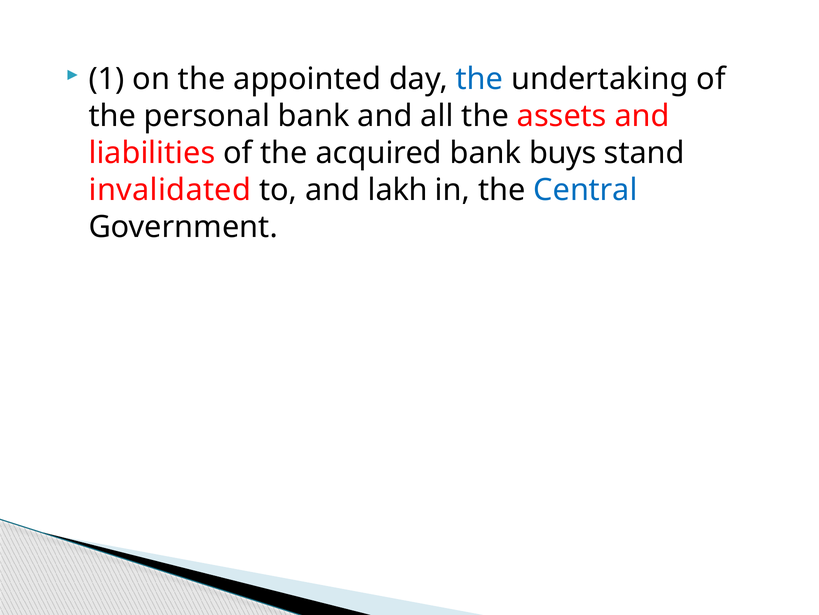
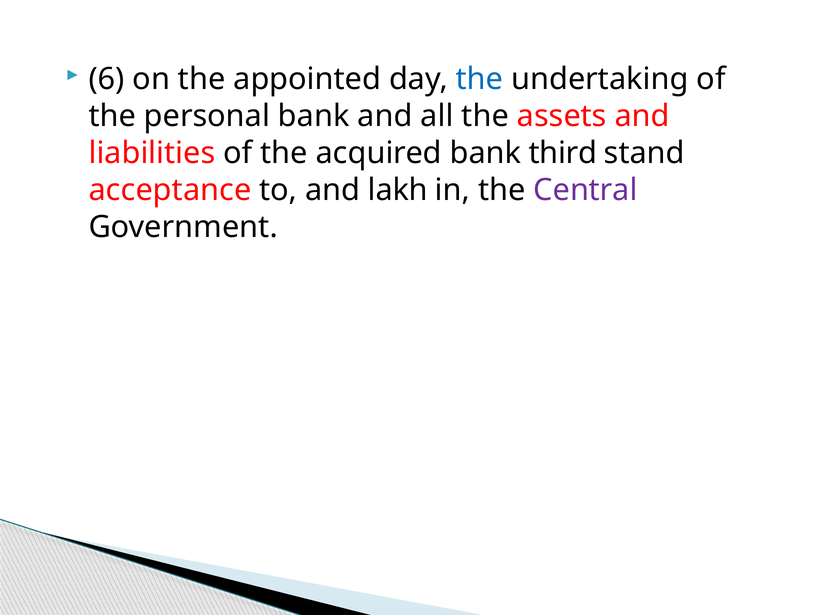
1: 1 -> 6
buys: buys -> third
invalidated: invalidated -> acceptance
Central colour: blue -> purple
